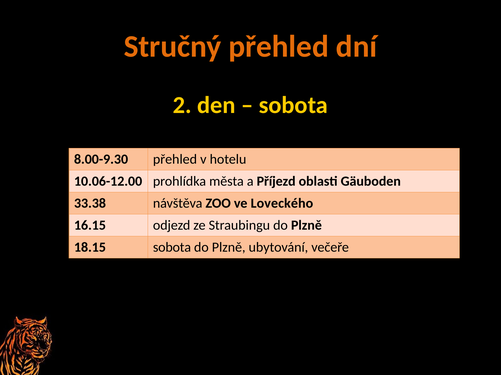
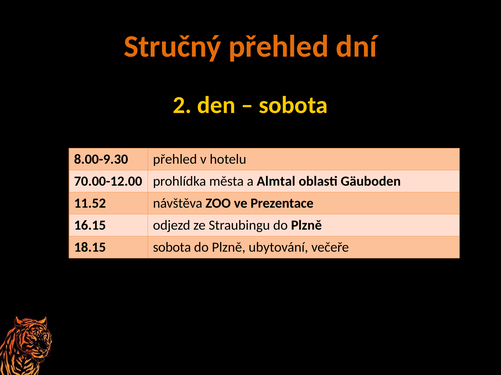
10.06-12.00: 10.06-12.00 -> 70.00-12.00
Příjezd: Příjezd -> Almtal
33.38: 33.38 -> 11.52
Loveckého: Loveckého -> Prezentace
